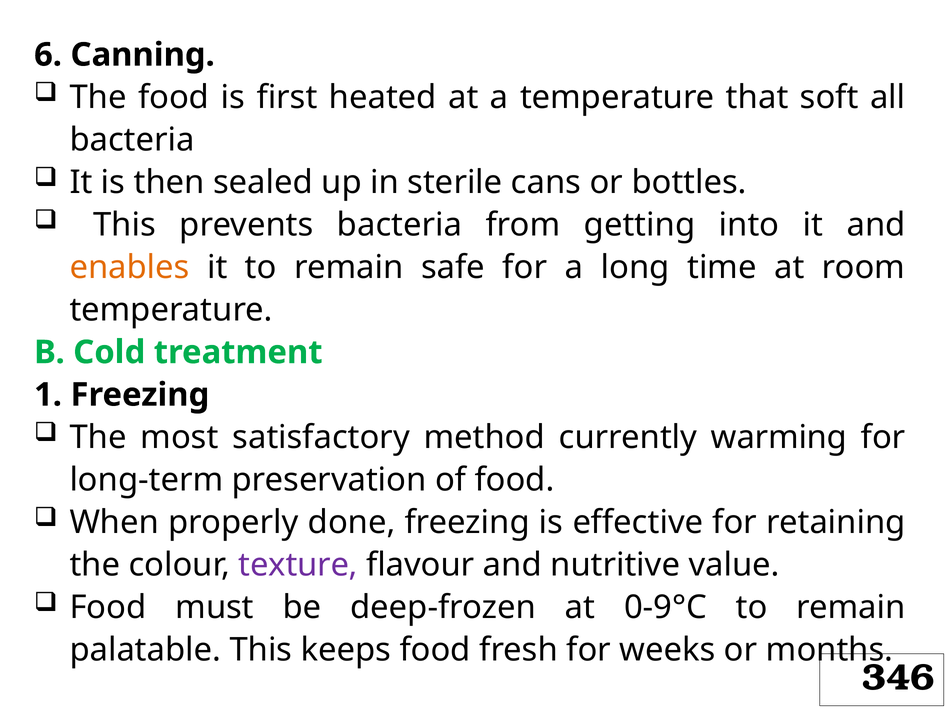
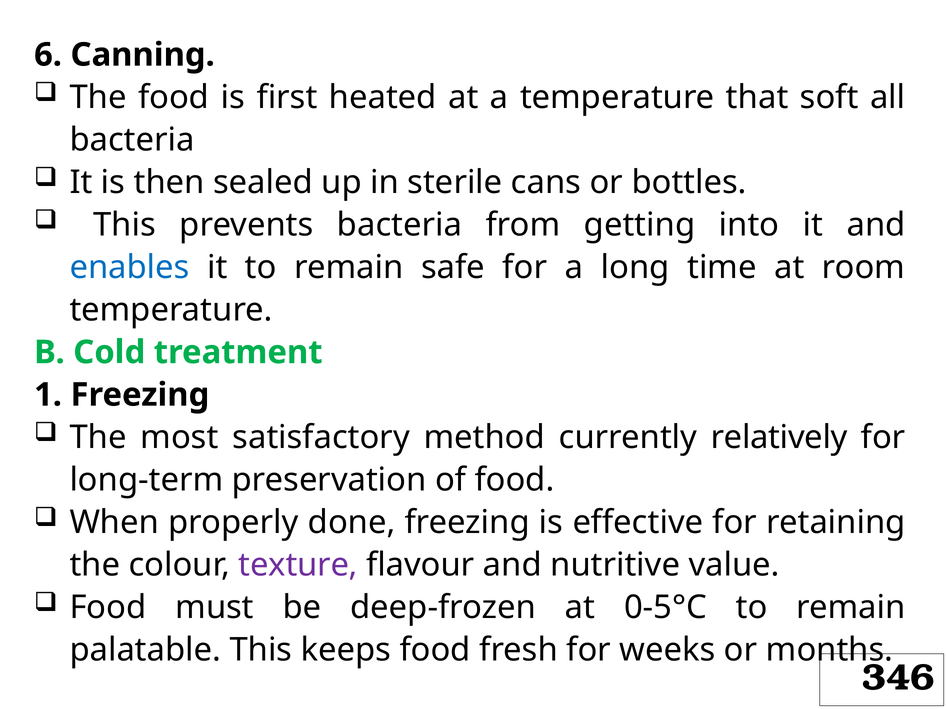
enables colour: orange -> blue
warming: warming -> relatively
0-9°C: 0-9°C -> 0-5°C
